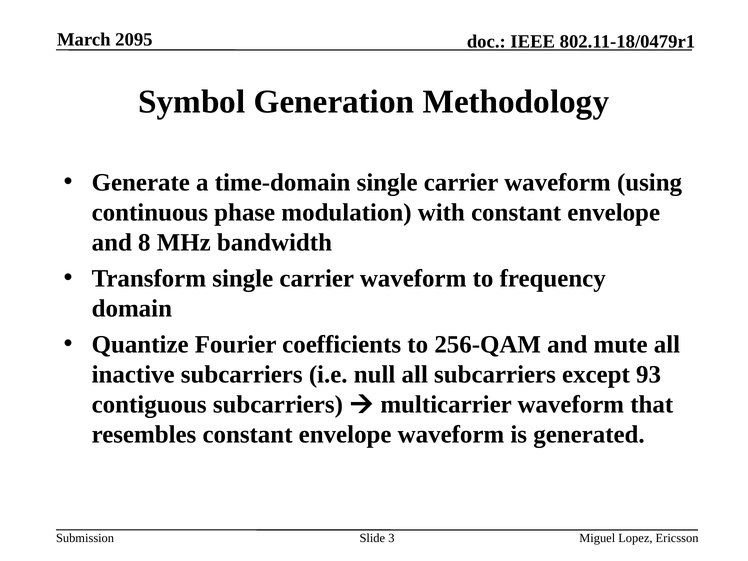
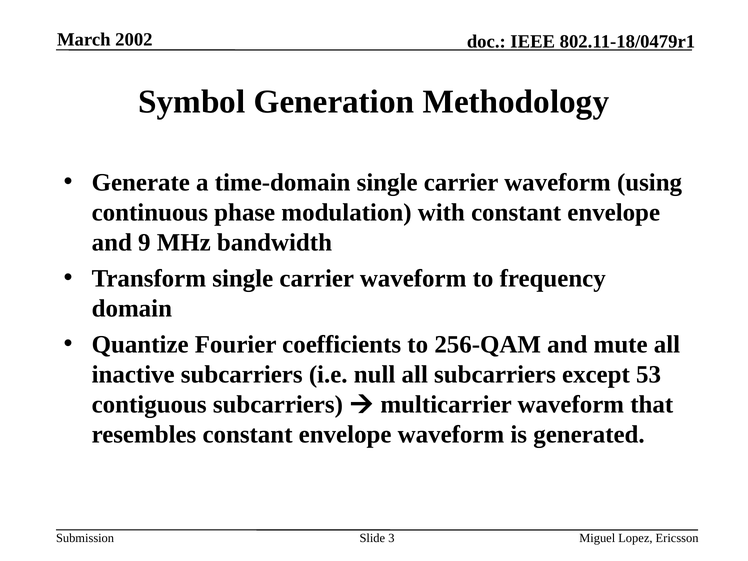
2095: 2095 -> 2002
8: 8 -> 9
93: 93 -> 53
